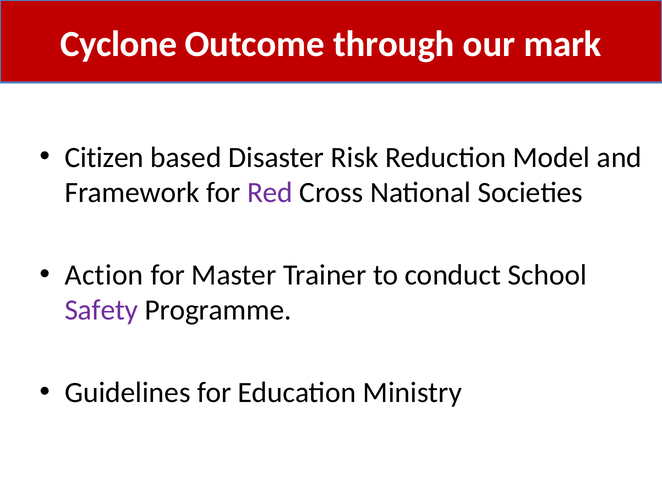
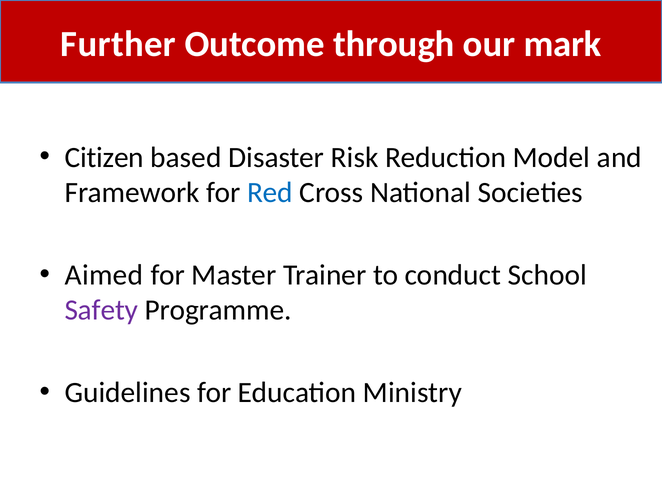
Cyclone: Cyclone -> Further
Red colour: purple -> blue
Action: Action -> Aimed
